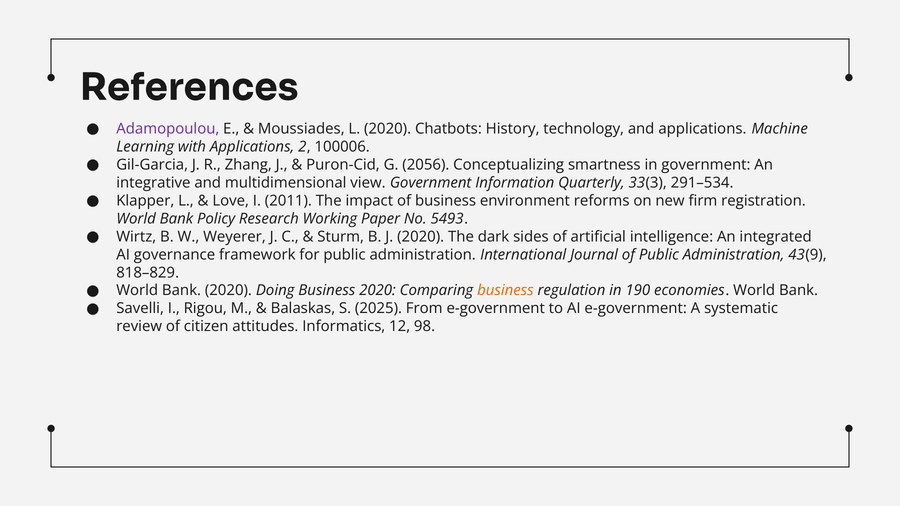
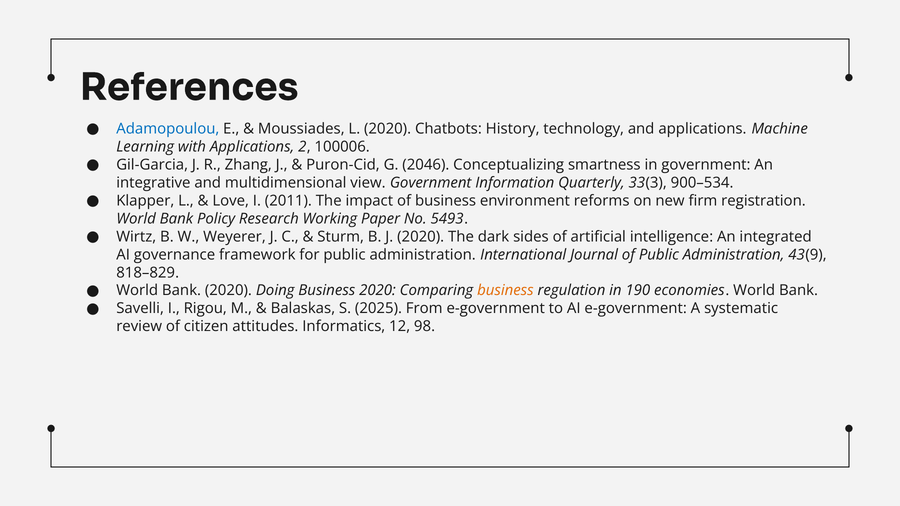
Adamopoulou colour: purple -> blue
2056: 2056 -> 2046
291–534: 291–534 -> 900–534
